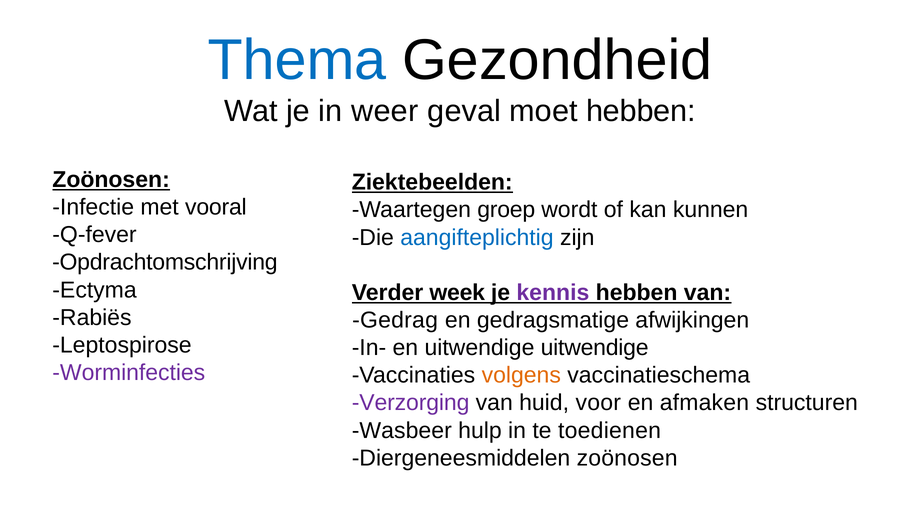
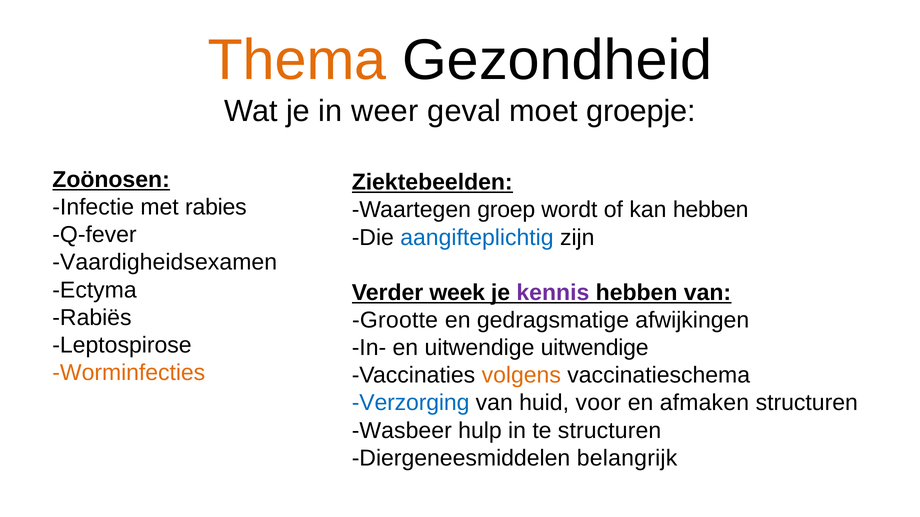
Thema colour: blue -> orange
moet hebben: hebben -> groepje
vooral: vooral -> rabies
kan kunnen: kunnen -> hebben
Opdrachtomschrijving: Opdrachtomschrijving -> Vaardigheidsexamen
Gedrag: Gedrag -> Grootte
Worminfecties colour: purple -> orange
Verzorging colour: purple -> blue
te toedienen: toedienen -> structuren
Diergeneesmiddelen zoönosen: zoönosen -> belangrijk
